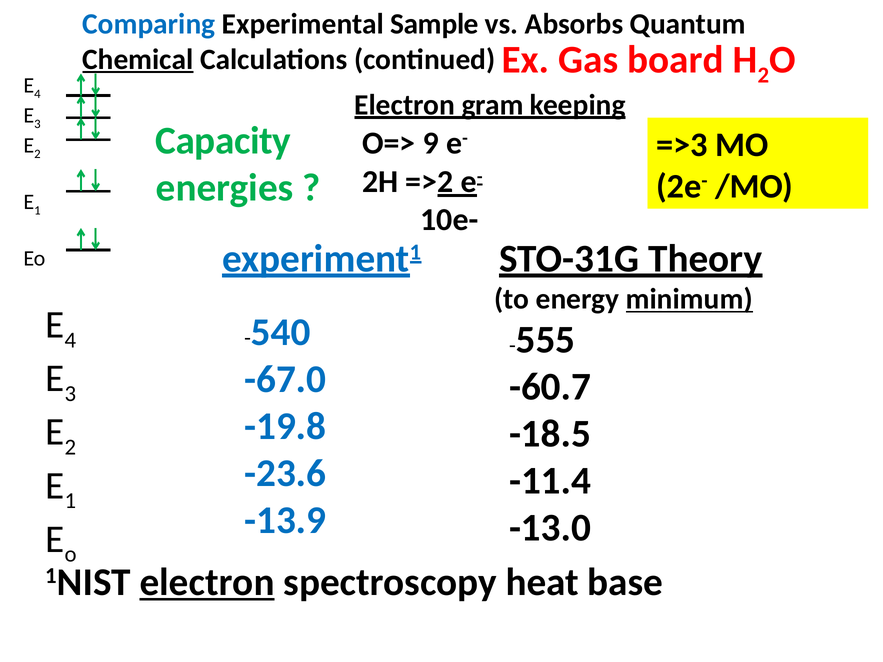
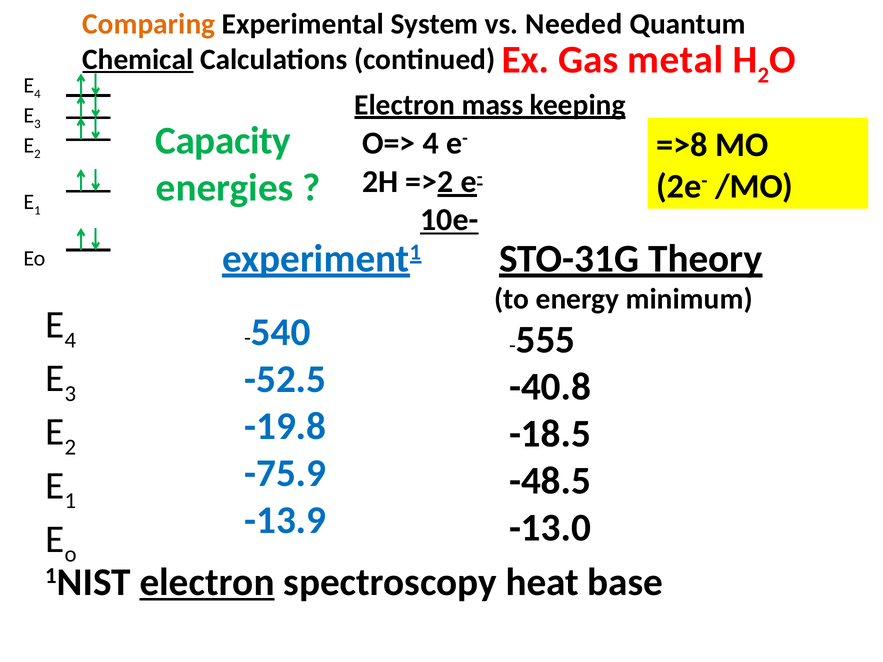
Comparing colour: blue -> orange
Sample: Sample -> System
Absorbs: Absorbs -> Needed
board: board -> metal
gram: gram -> mass
O=> 9: 9 -> 4
=>3: =>3 -> =>8
10e- underline: none -> present
minimum underline: present -> none
-67.0: -67.0 -> -52.5
-60.7: -60.7 -> -40.8
-23.6: -23.6 -> -75.9
-11.4: -11.4 -> -48.5
